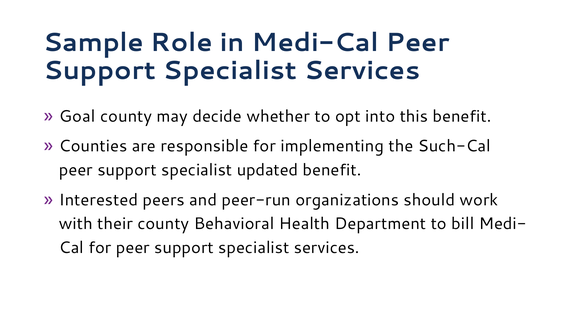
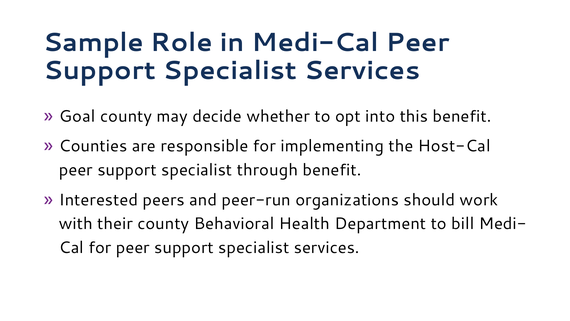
Such-Cal: Such-Cal -> Host-Cal
updated: updated -> through
